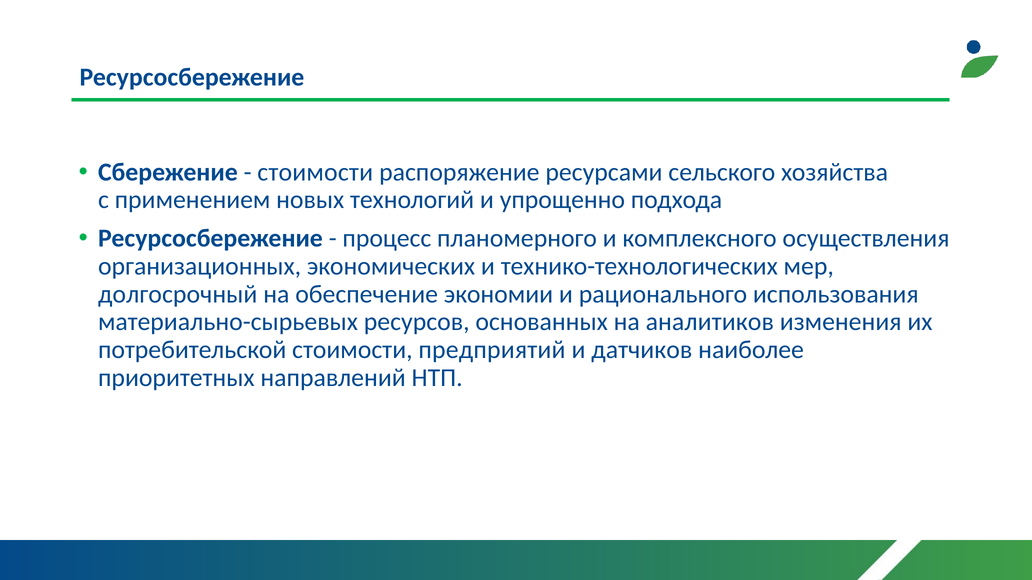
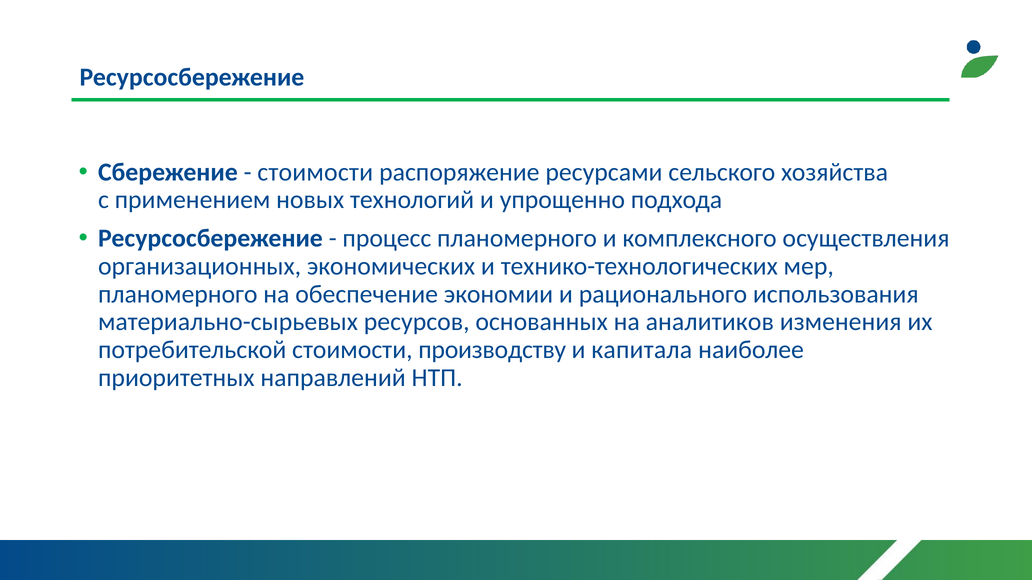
долгосрочный at (178, 294): долгосрочный -> планомерного
предприятий: предприятий -> производству
датчиков: датчиков -> капитала
